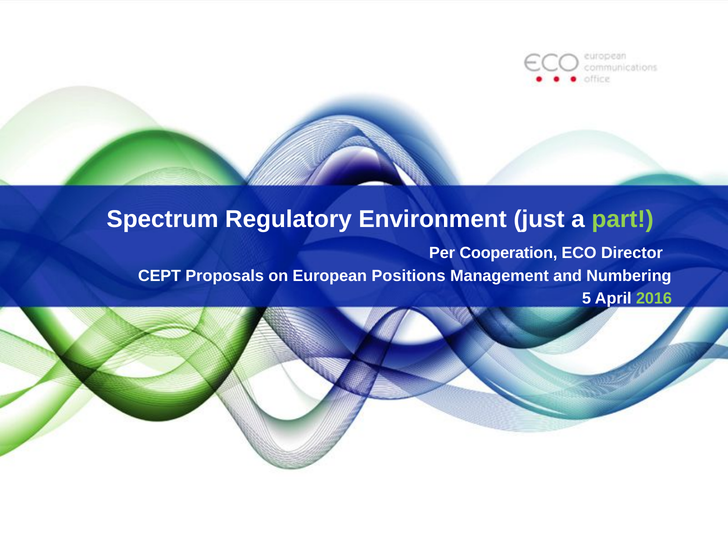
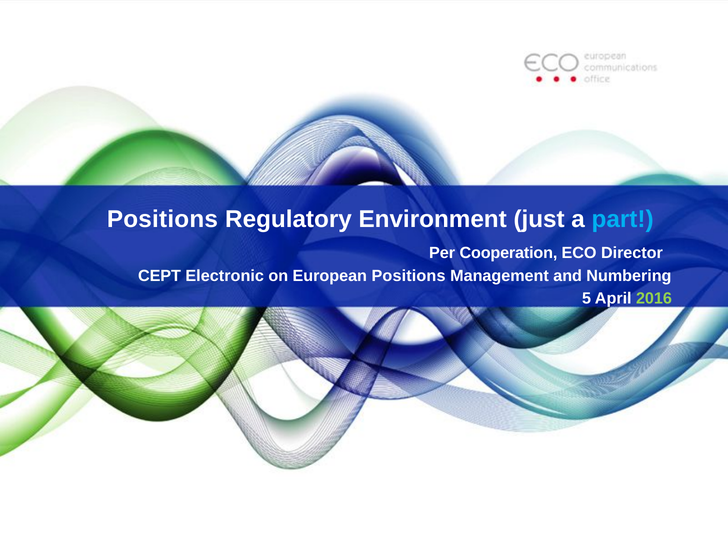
Spectrum at (163, 219): Spectrum -> Positions
part colour: light green -> light blue
Proposals: Proposals -> Electronic
